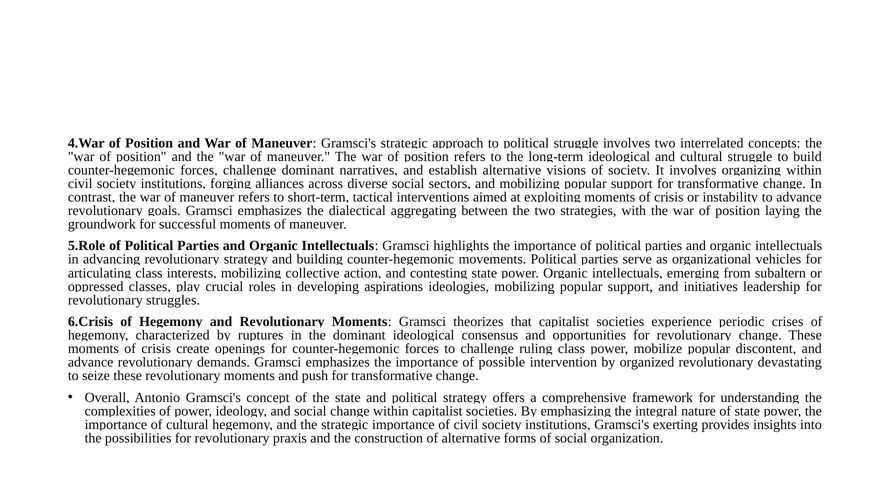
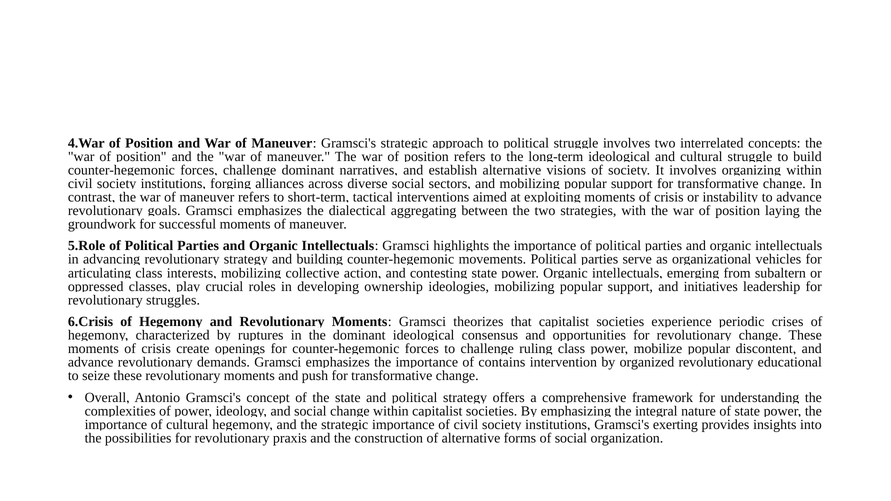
aspirations: aspirations -> ownership
possible: possible -> contains
devastating: devastating -> educational
